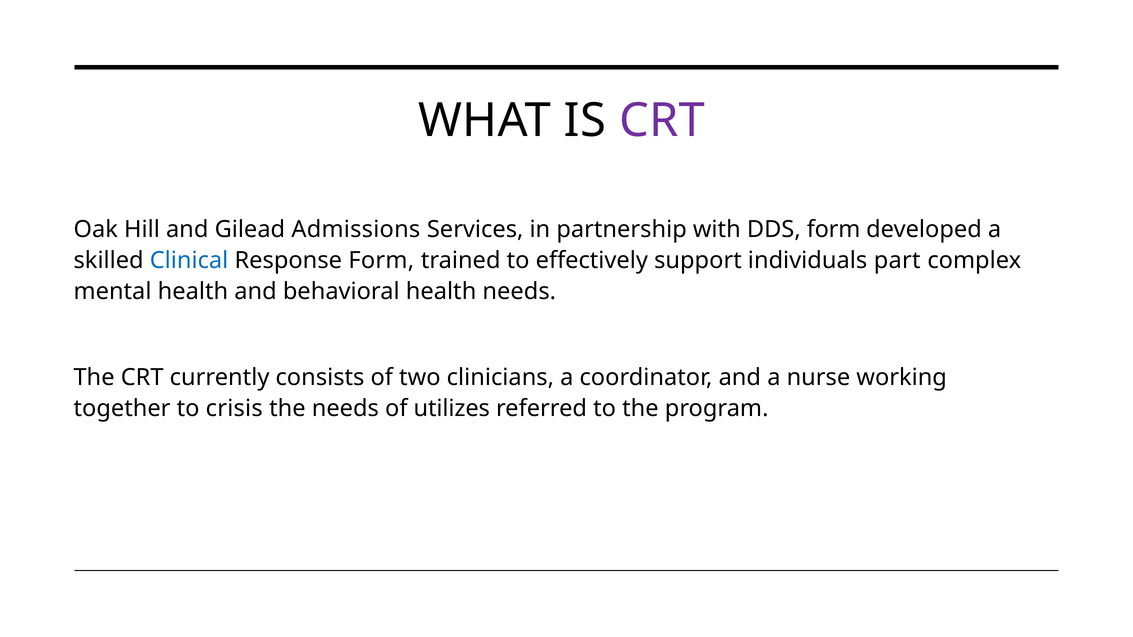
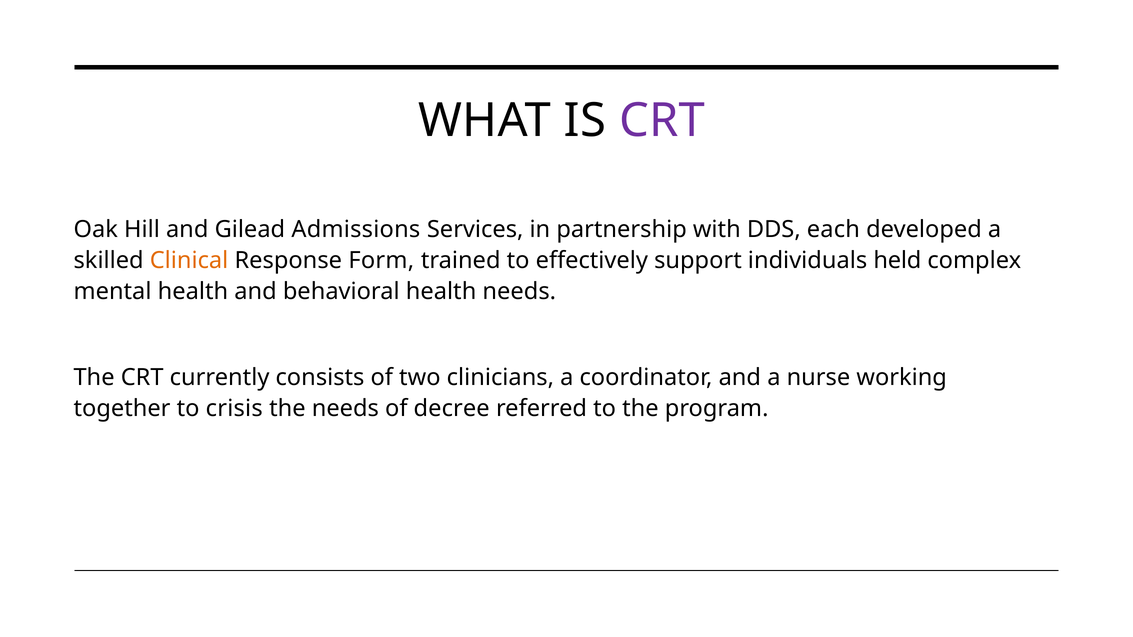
DDS form: form -> each
Clinical colour: blue -> orange
part: part -> held
utilizes: utilizes -> decree
